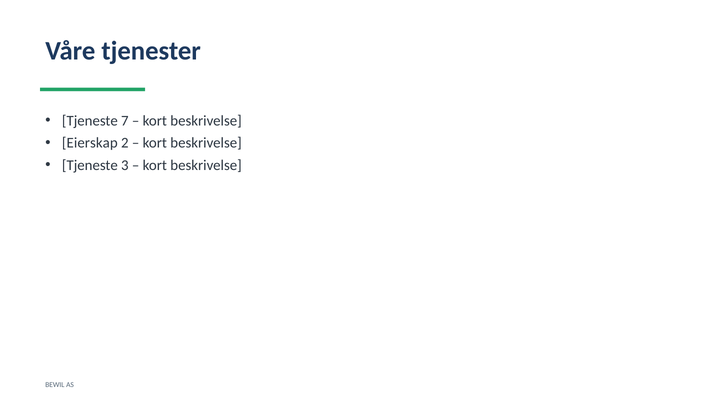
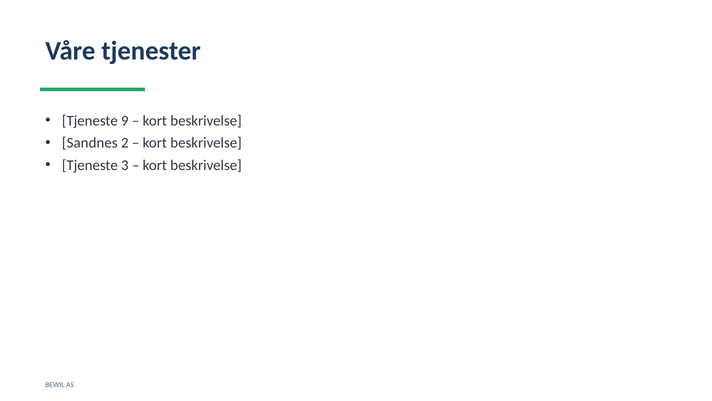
7: 7 -> 9
Eierskap: Eierskap -> Sandnes
